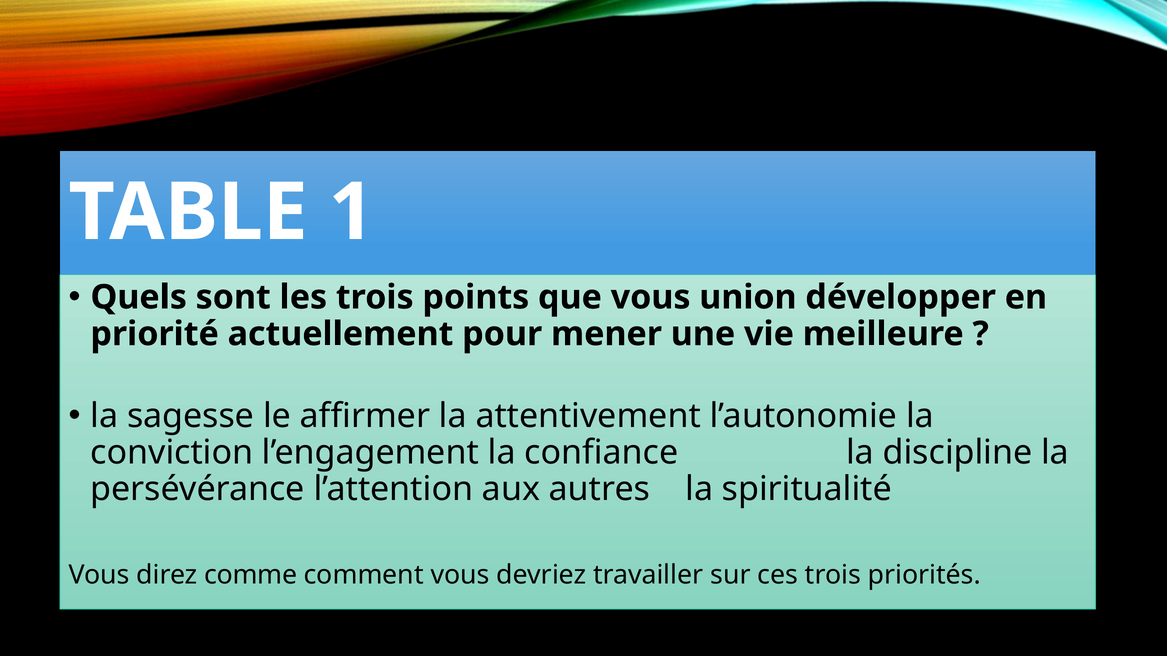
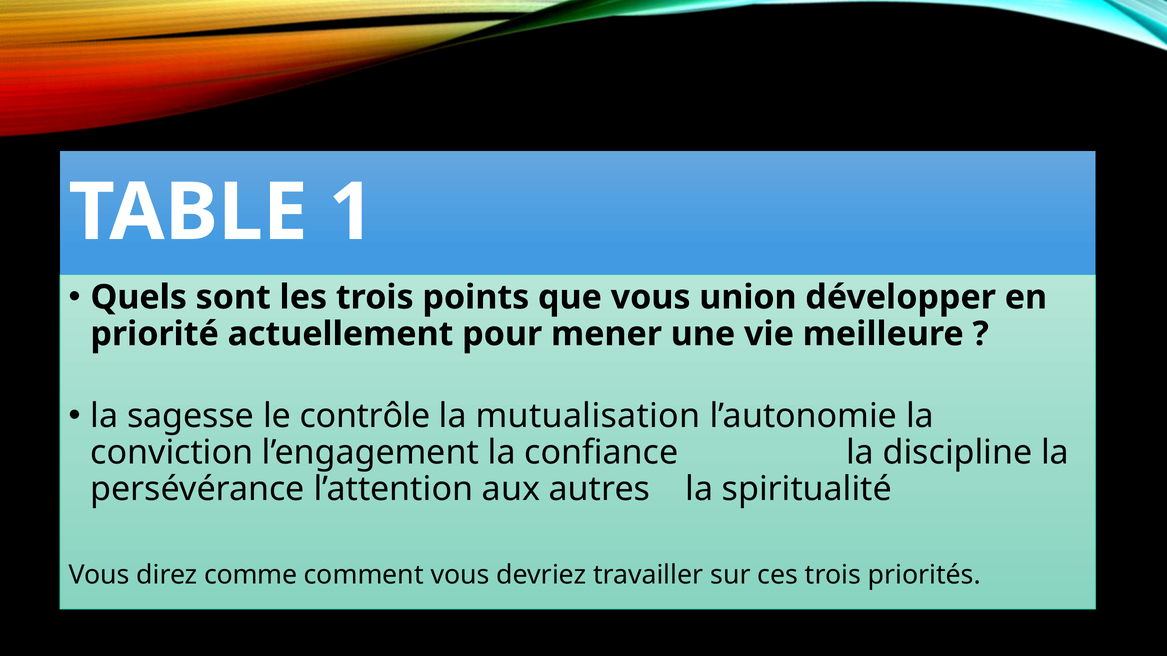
affirmer: affirmer -> contrôle
attentivement: attentivement -> mutualisation
